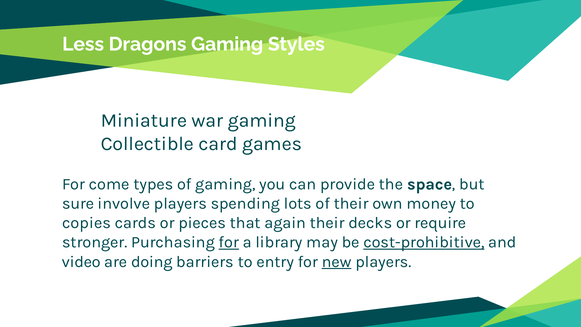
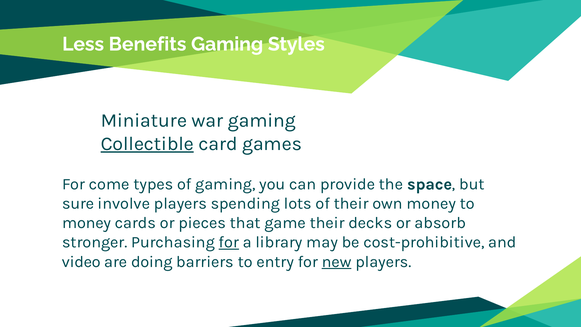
Dragons: Dragons -> Benefits
Collectible underline: none -> present
copies at (87, 223): copies -> money
again: again -> game
require: require -> absorb
cost-prohibitive underline: present -> none
